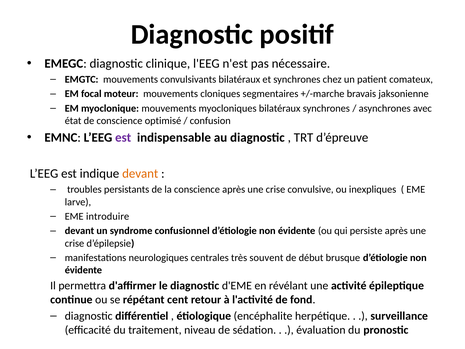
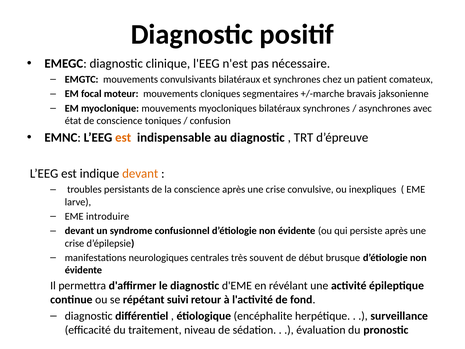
optimisé: optimisé -> toniques
est at (123, 137) colour: purple -> orange
cent: cent -> suivi
